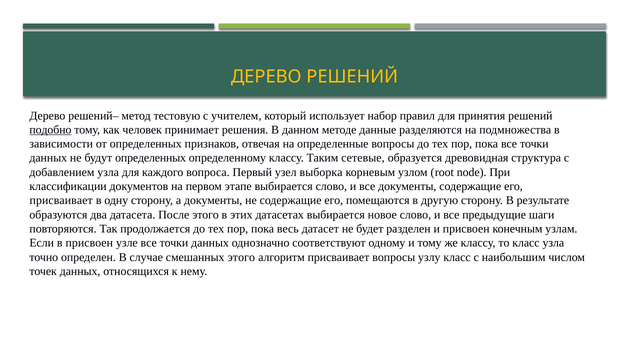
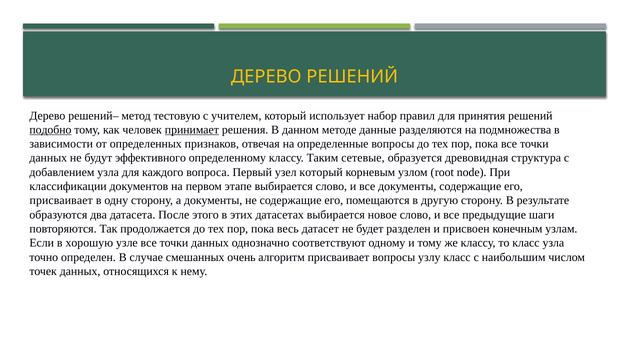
принимает underline: none -> present
будут определенных: определенных -> эффективного
узел выборка: выборка -> который
в присвоен: присвоен -> хорошую
смешанных этого: этого -> очень
